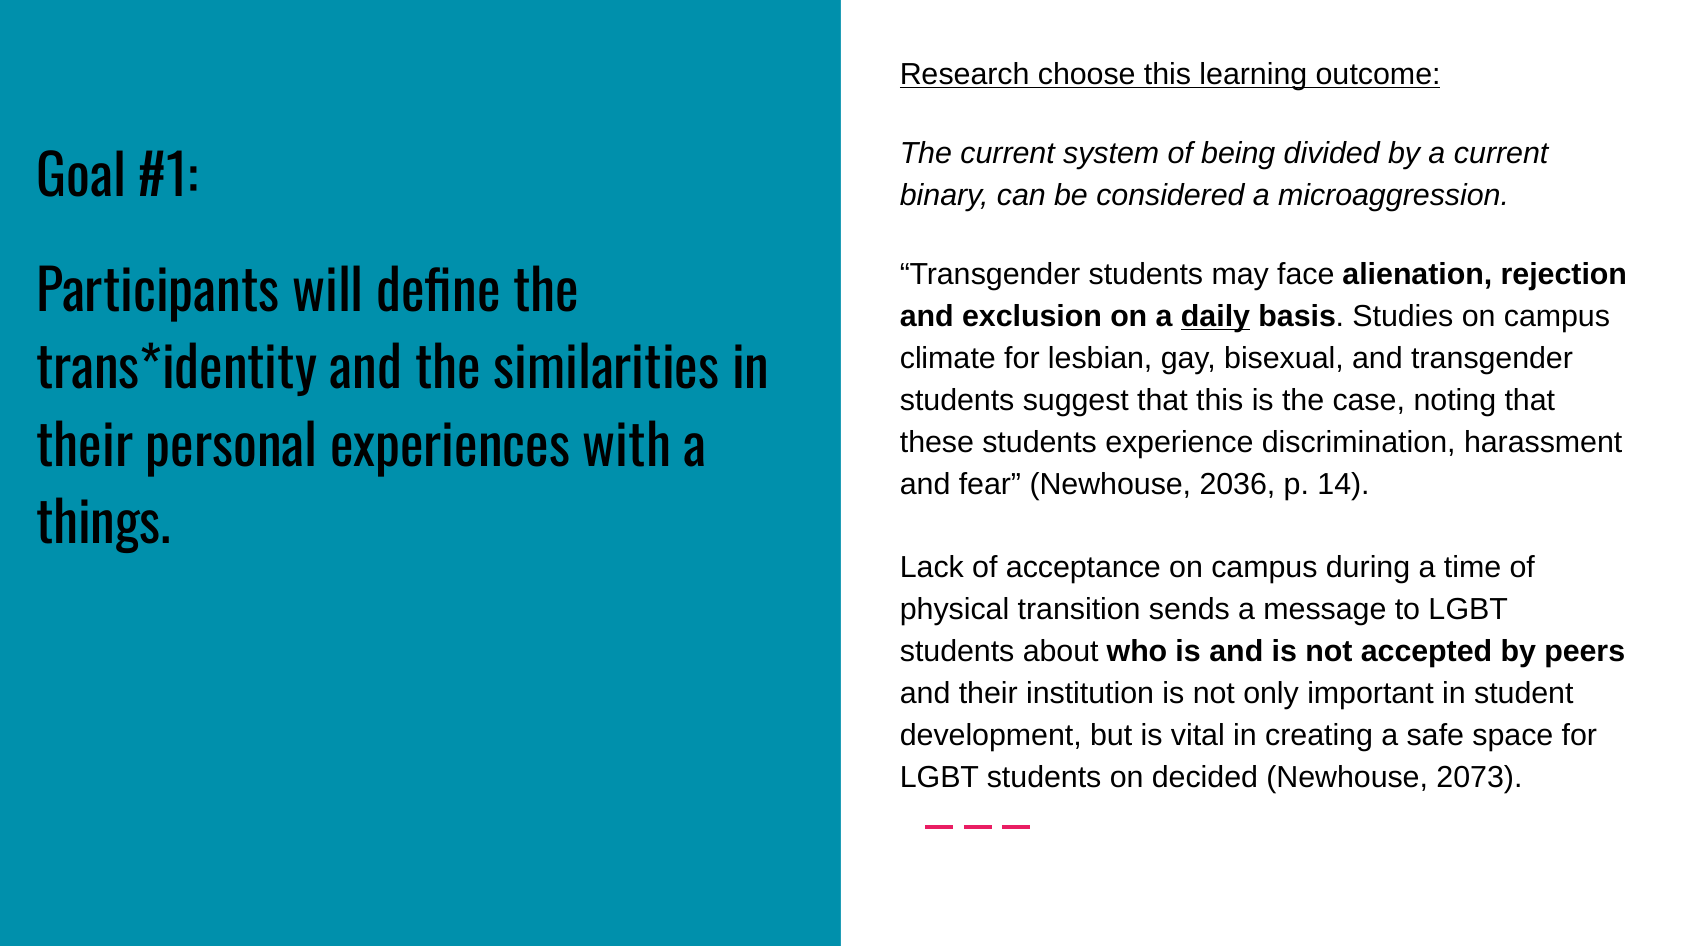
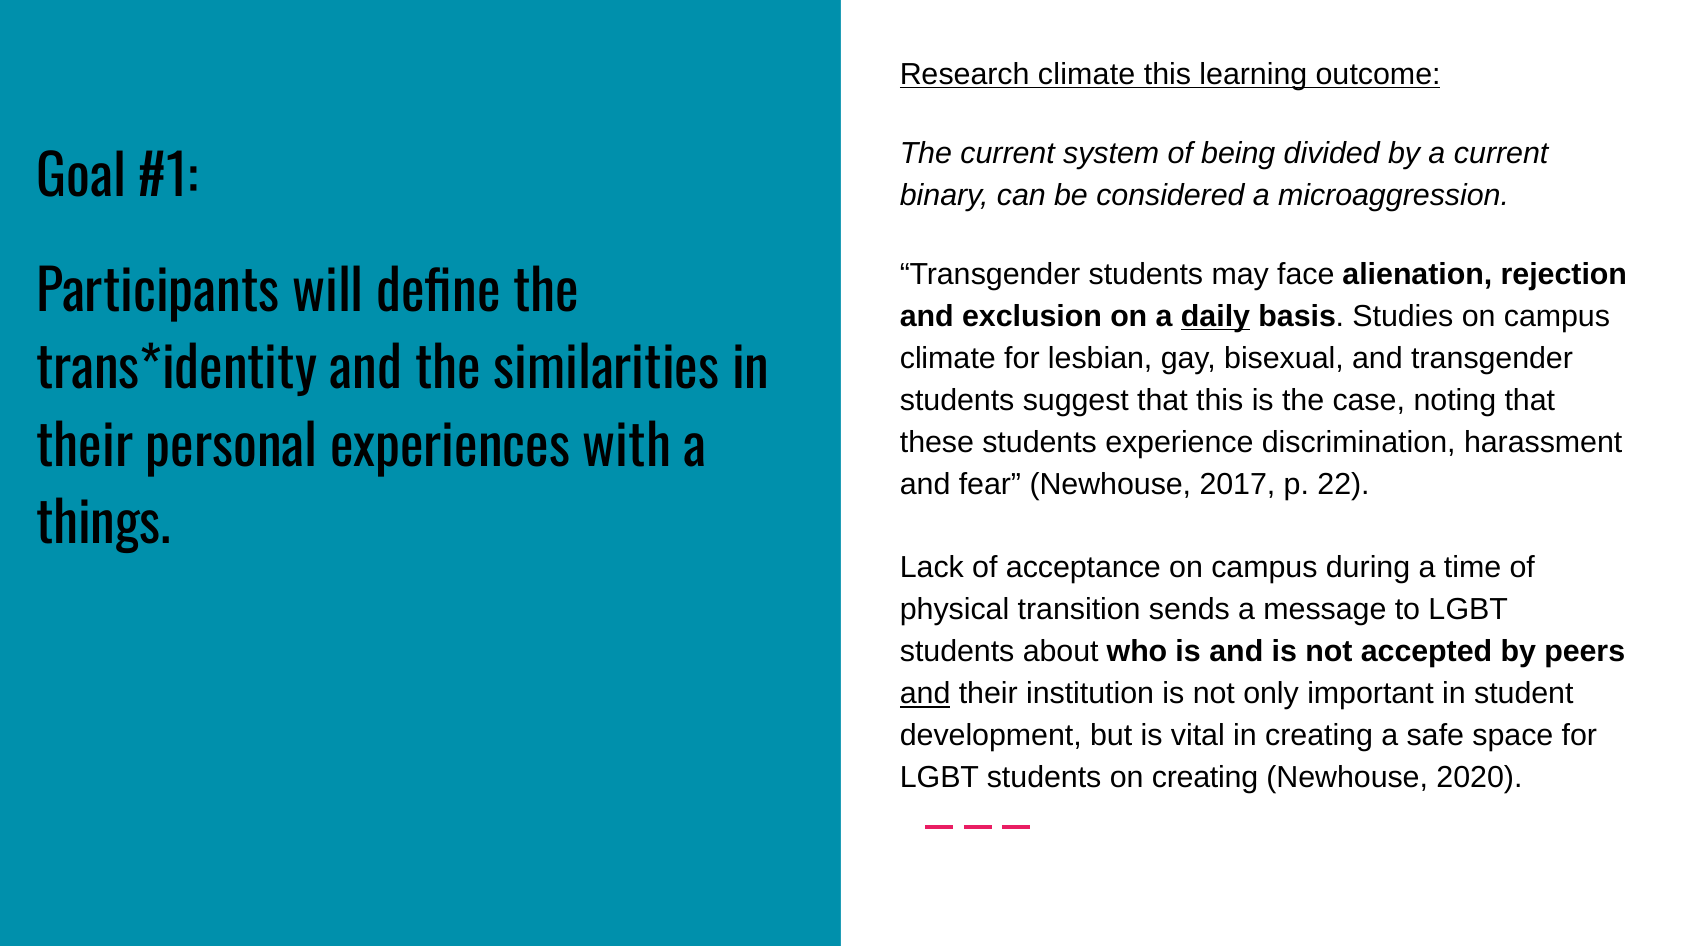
Research choose: choose -> climate
2036: 2036 -> 2017
14: 14 -> 22
and at (925, 694) underline: none -> present
on decided: decided -> creating
2073: 2073 -> 2020
